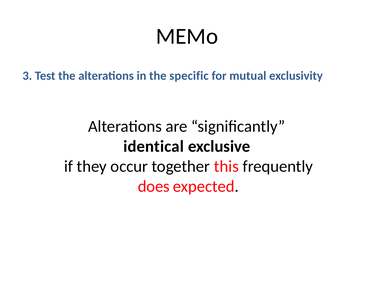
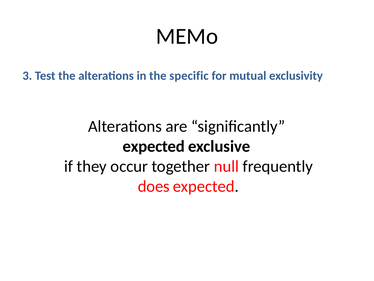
identical at (154, 146): identical -> expected
this: this -> null
